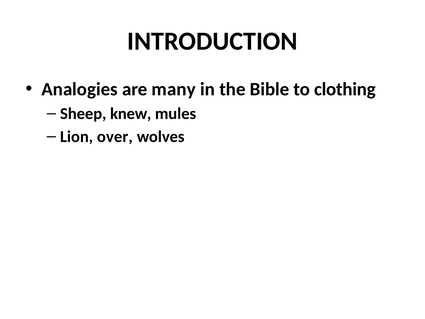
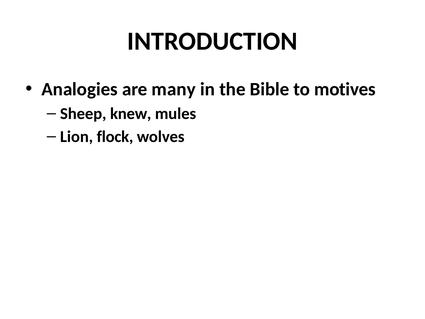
clothing: clothing -> motives
over: over -> flock
